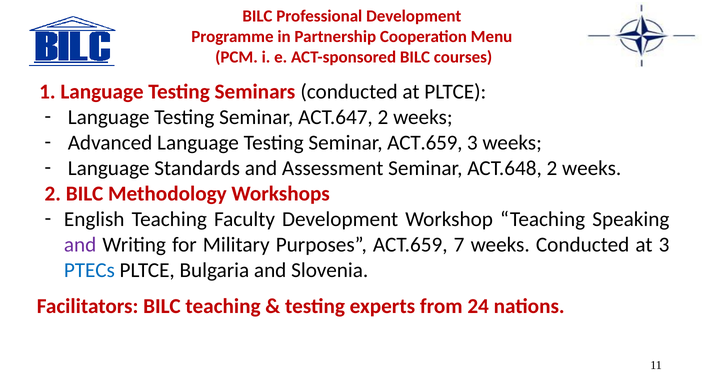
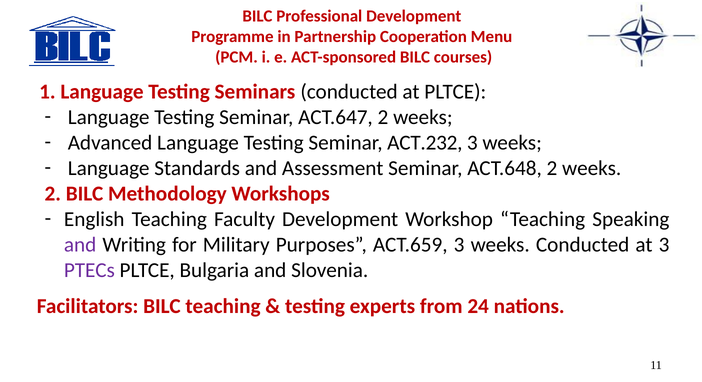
Seminar ACT.659: ACT.659 -> ACT.232
ACT.659 7: 7 -> 3
PTECs colour: blue -> purple
